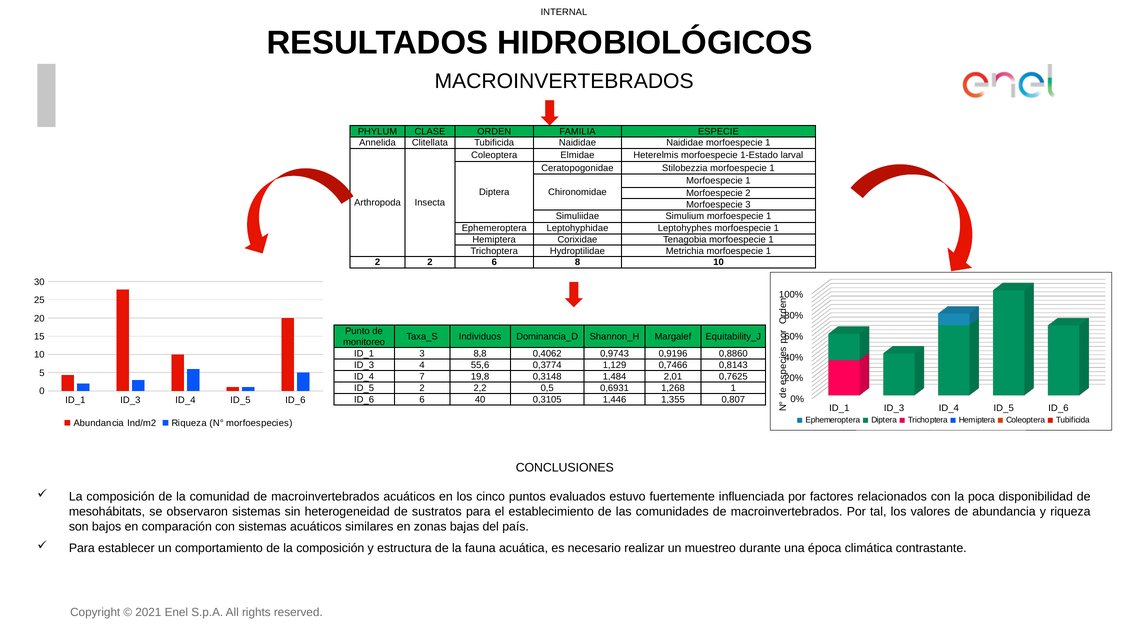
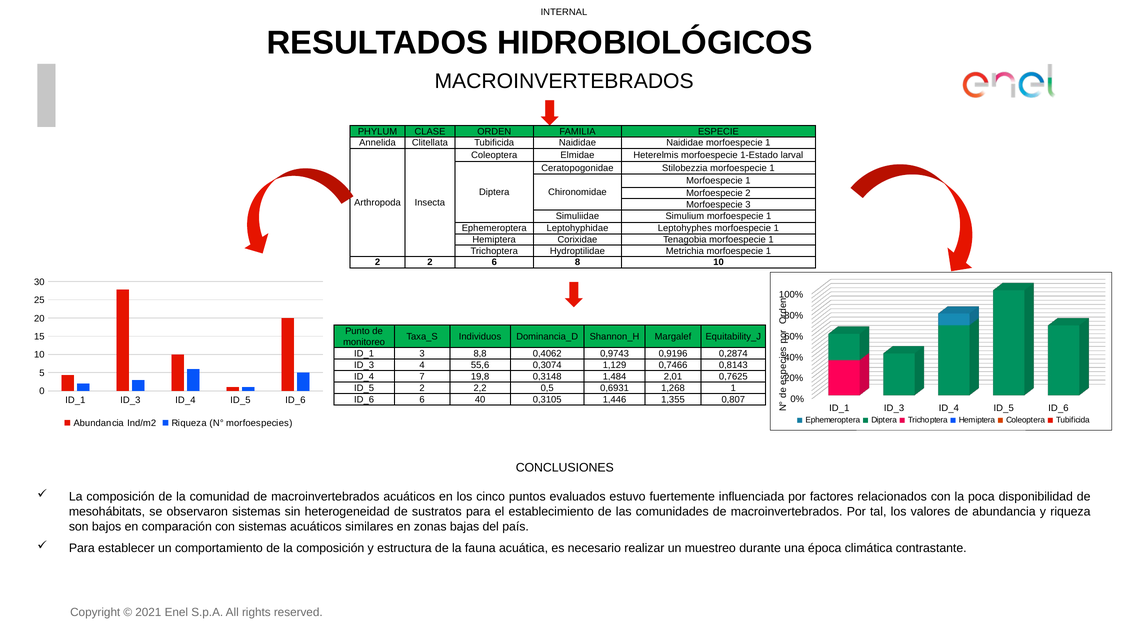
0,8860: 0,8860 -> 0,2874
0,3774: 0,3774 -> 0,3074
